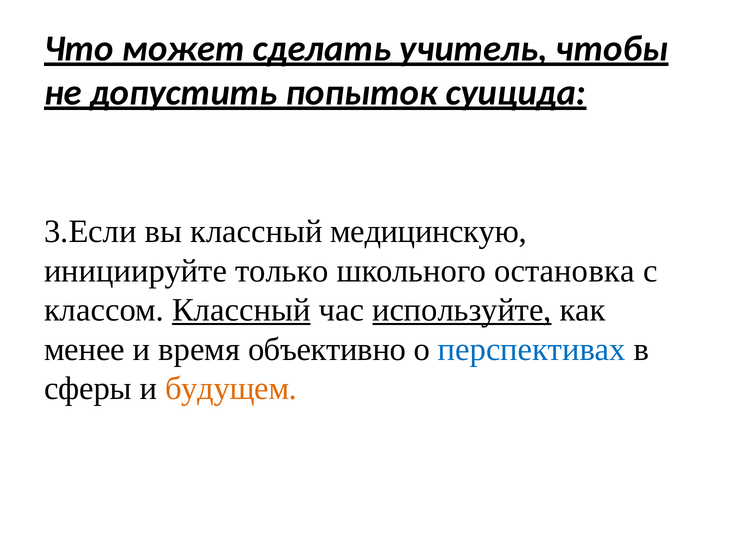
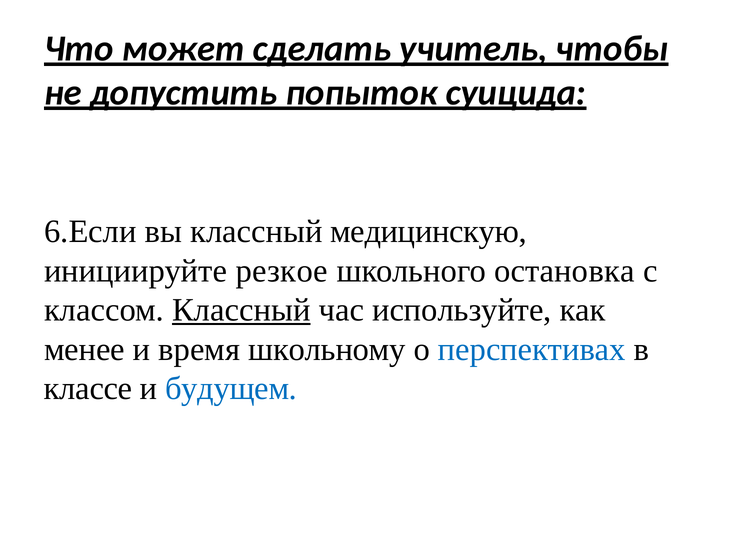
3.Если: 3.Если -> 6.Если
только: только -> резкое
используйте underline: present -> none
объективно: объективно -> школьному
сферы: сферы -> классе
будущем colour: orange -> blue
